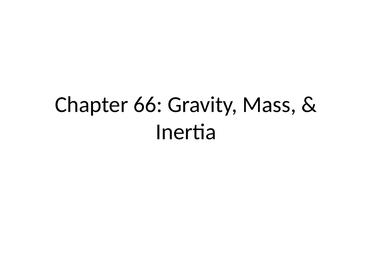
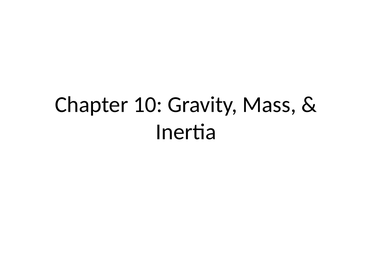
66: 66 -> 10
